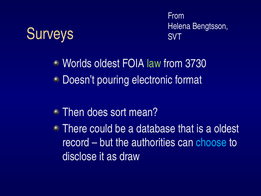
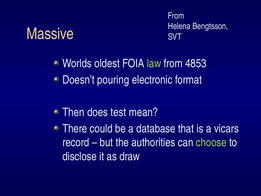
Surveys: Surveys -> Massive
3730: 3730 -> 4853
sort: sort -> test
a oldest: oldest -> vicars
choose colour: light blue -> light green
